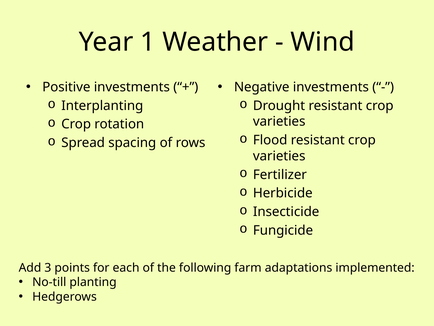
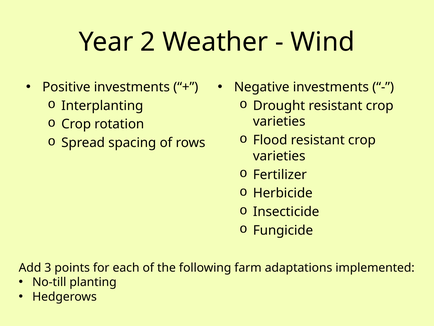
1: 1 -> 2
